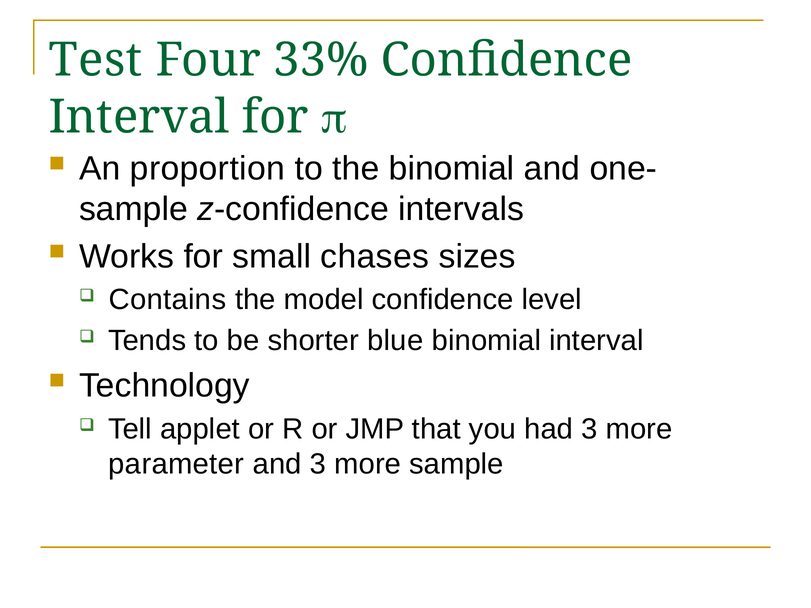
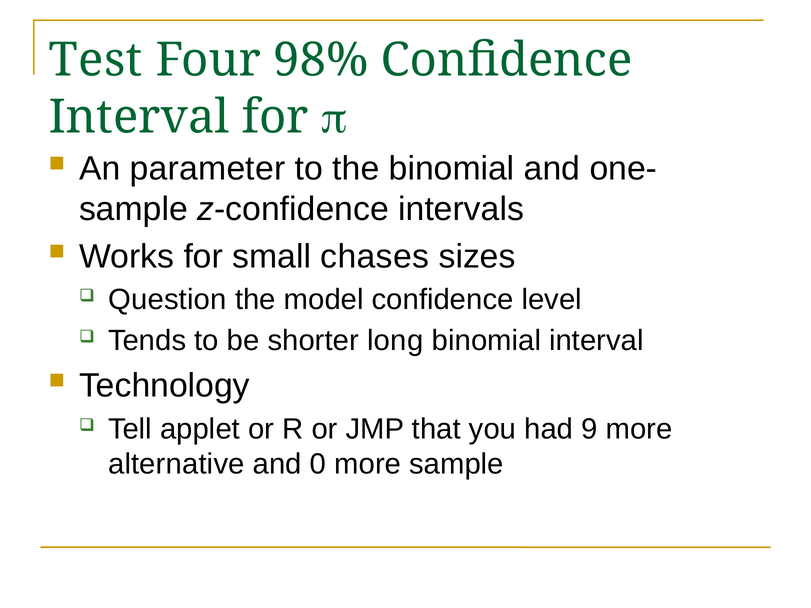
33%: 33% -> 98%
proportion: proportion -> parameter
Contains: Contains -> Question
blue: blue -> long
had 3: 3 -> 9
parameter: parameter -> alternative
and 3: 3 -> 0
